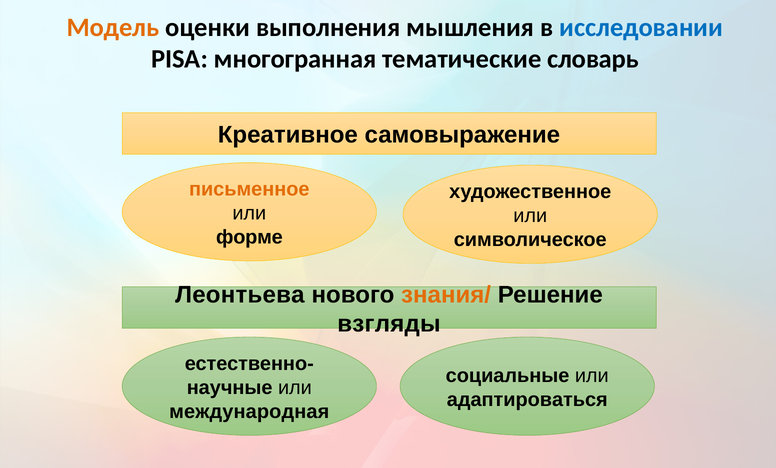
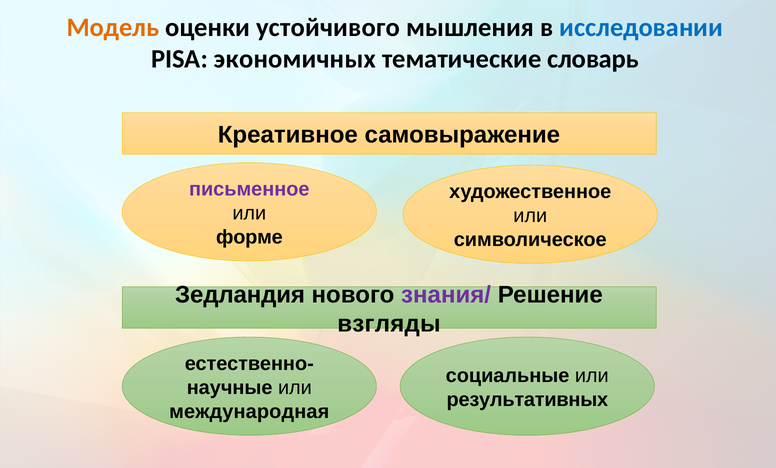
выполнения: выполнения -> устойчивого
многогранная: многогранная -> экономичных
письменное colour: orange -> purple
Леонтьева: Леонтьева -> Зедландия
знания/ colour: orange -> purple
адаптироваться: адаптироваться -> результативных
